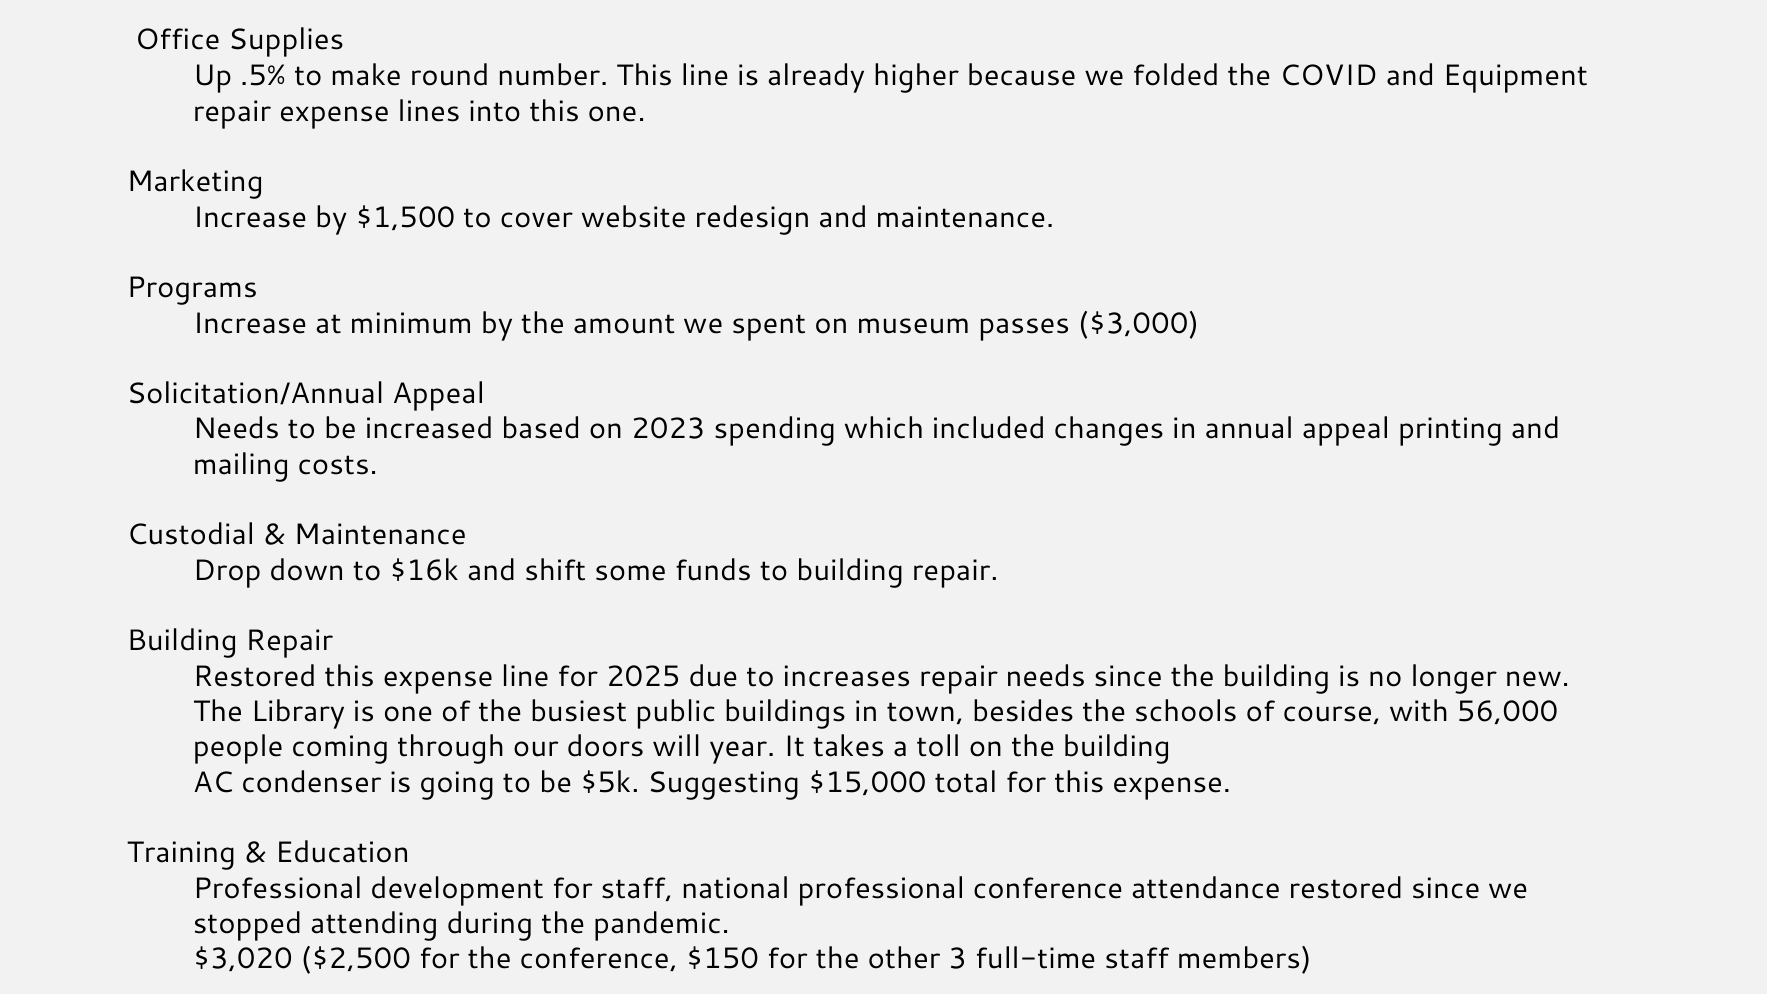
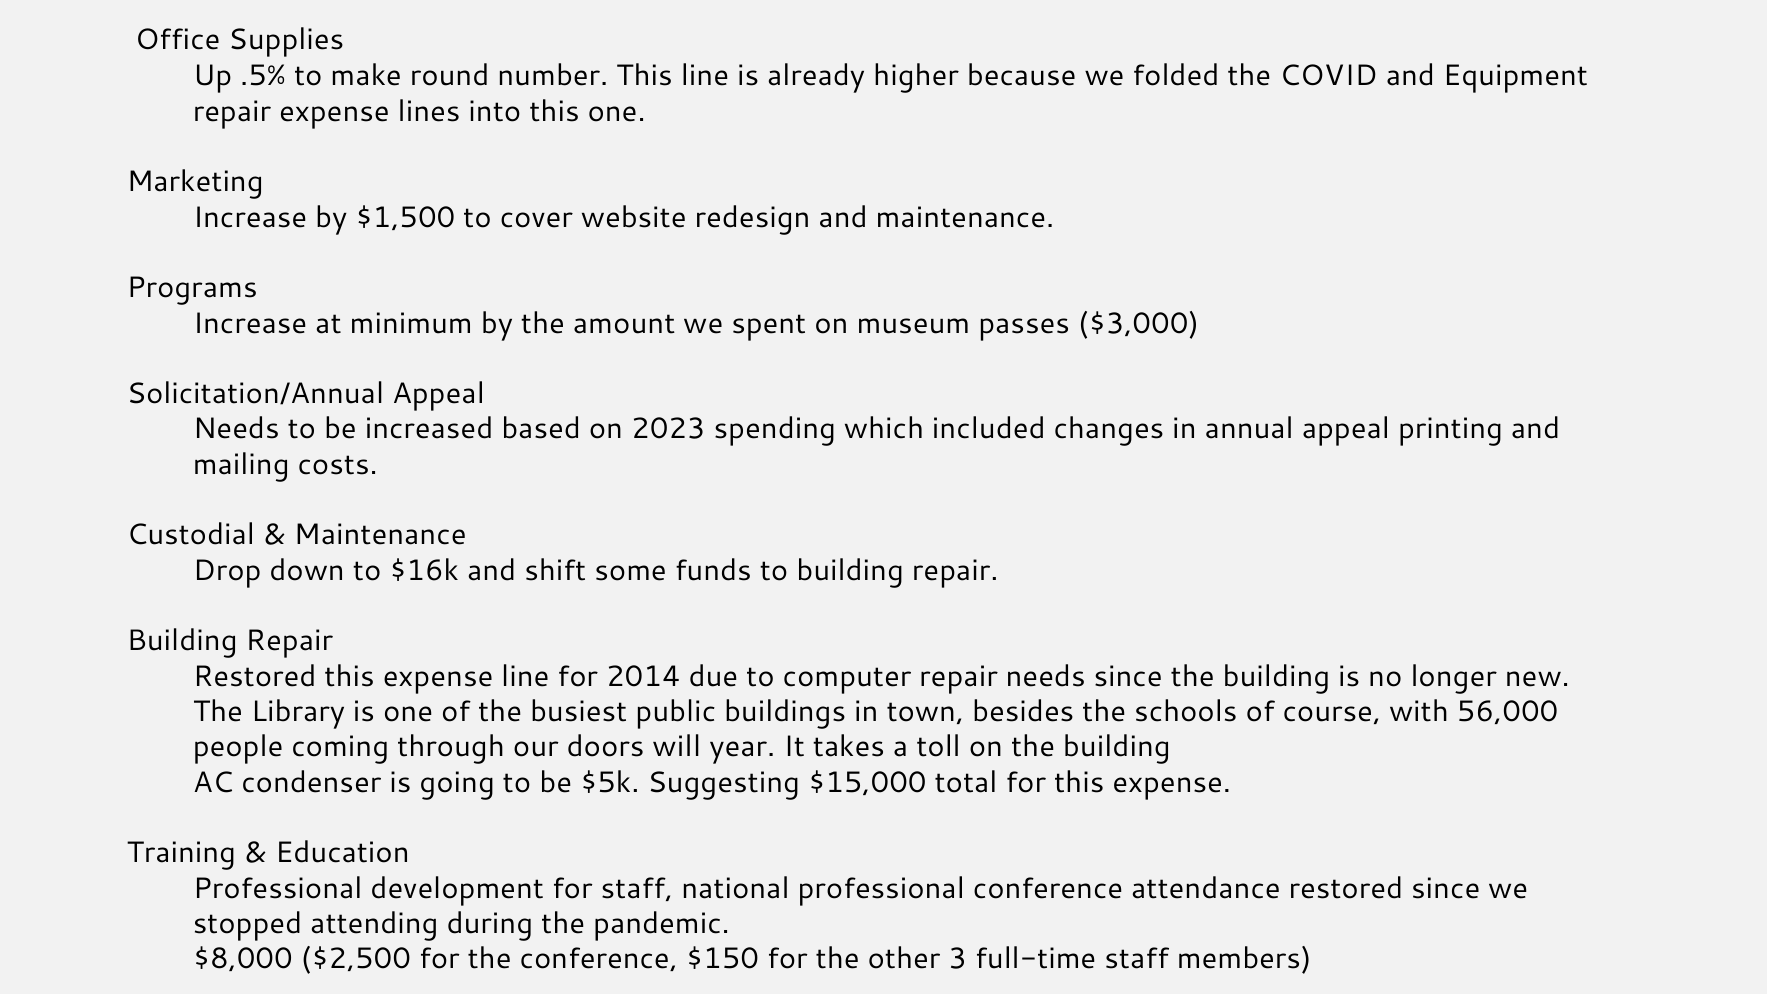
2025: 2025 -> 2014
increases: increases -> computer
$3,020: $3,020 -> $8,000
